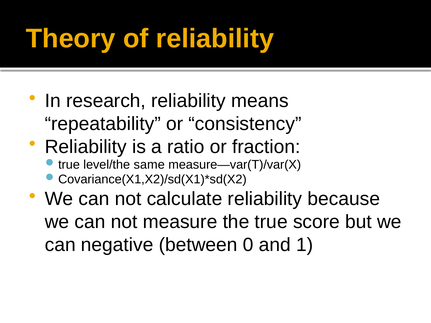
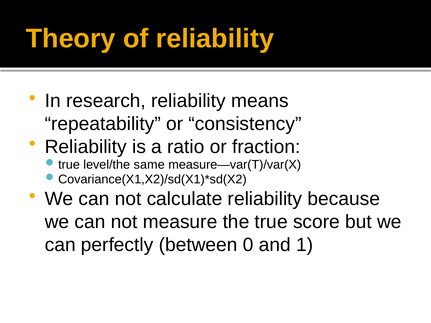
negative: negative -> perfectly
